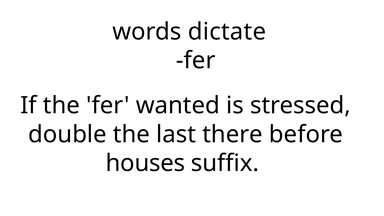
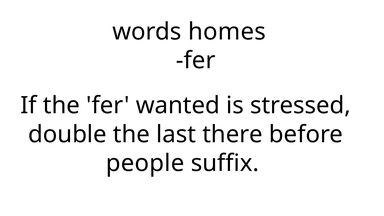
dictate: dictate -> homes
houses: houses -> people
